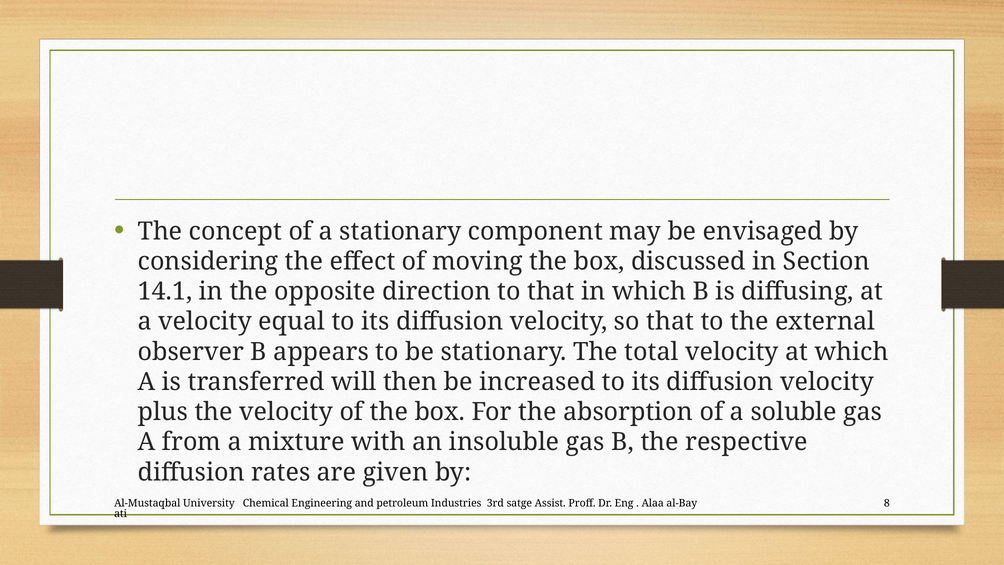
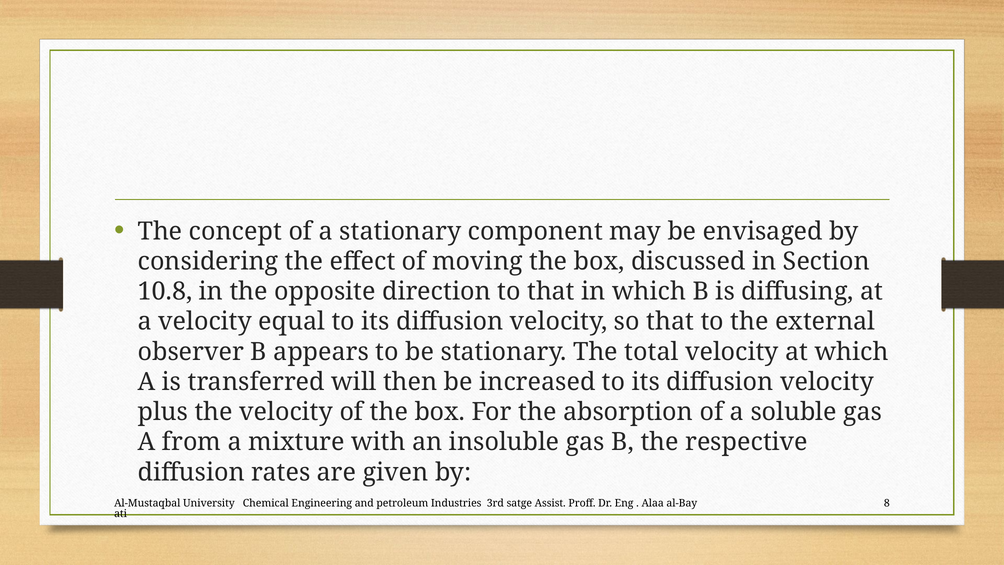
14.1: 14.1 -> 10.8
